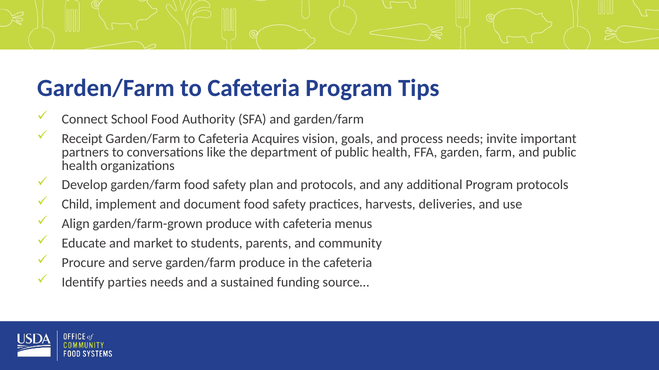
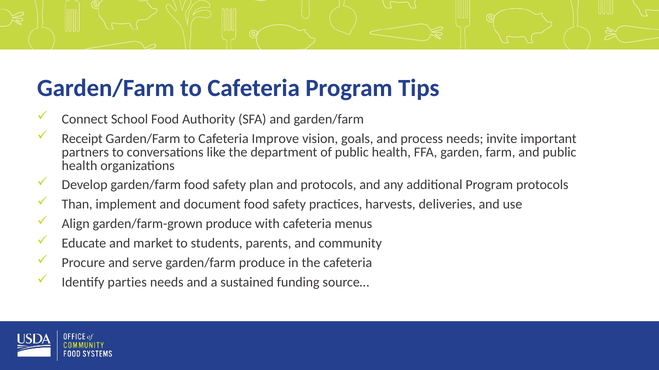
Acquires: Acquires -> Improve
Child: Child -> Than
